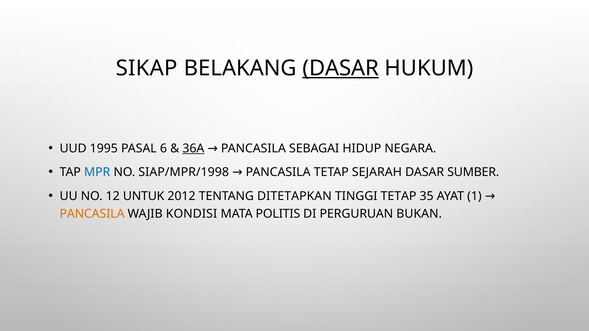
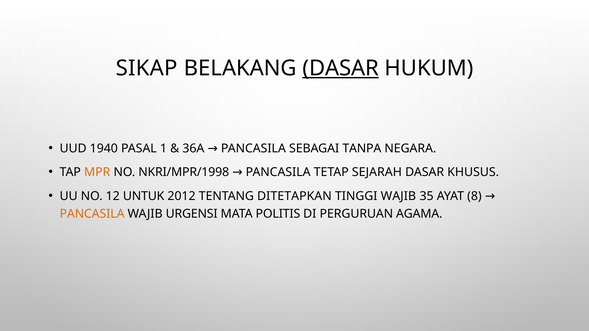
1995: 1995 -> 1940
6: 6 -> 1
36A underline: present -> none
HIDUP: HIDUP -> TANPA
MPR colour: blue -> orange
SIAP/MPR/1998: SIAP/MPR/1998 -> NKRI/MPR/1998
SUMBER: SUMBER -> KHUSUS
TINGGI TETAP: TETAP -> WAJIB
1: 1 -> 8
KONDISI: KONDISI -> URGENSI
BUKAN: BUKAN -> AGAMA
